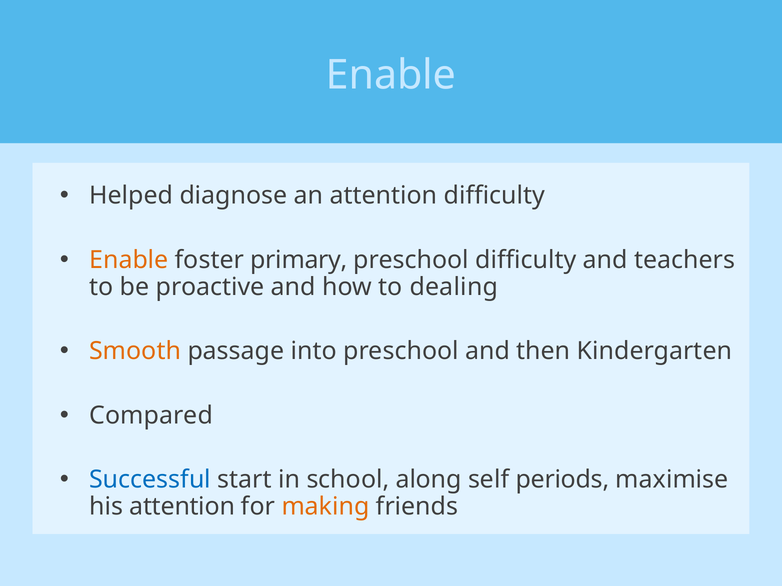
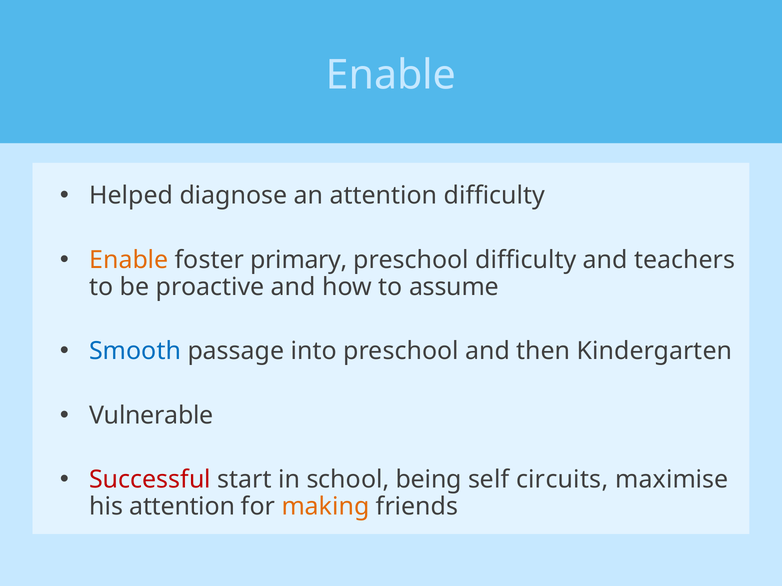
dealing: dealing -> assume
Smooth colour: orange -> blue
Compared: Compared -> Vulnerable
Successful colour: blue -> red
along: along -> being
periods: periods -> circuits
